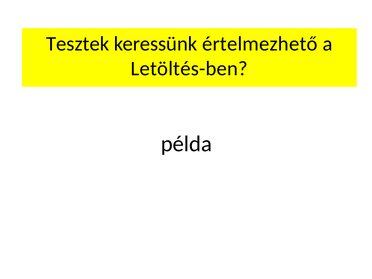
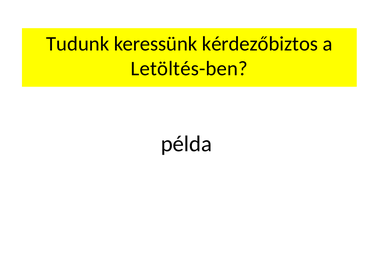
Tesztek: Tesztek -> Tudunk
értelmezhető: értelmezhető -> kérdezőbiztos
